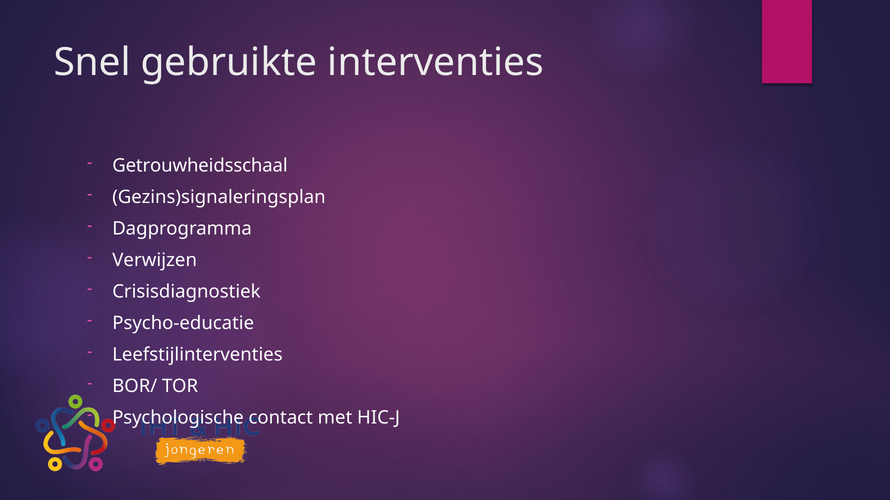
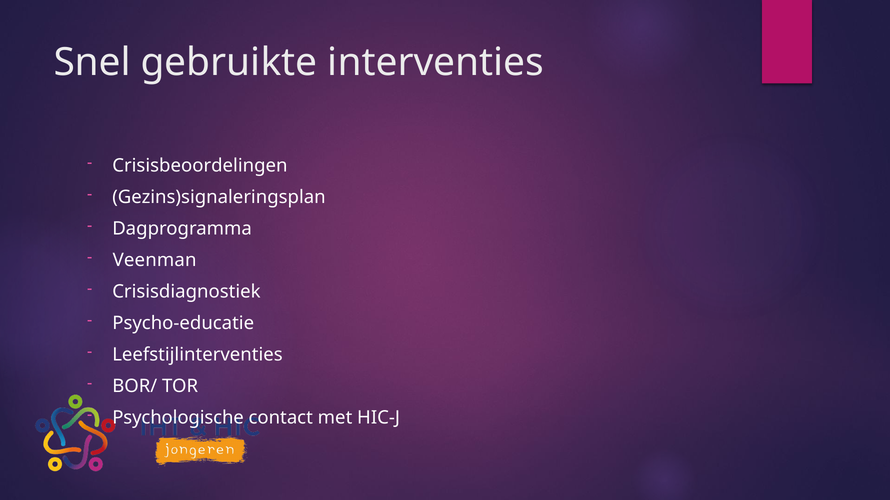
Getrouwheidsschaal: Getrouwheidsschaal -> Crisisbeoordelingen
Verwijzen: Verwijzen -> Veenman
